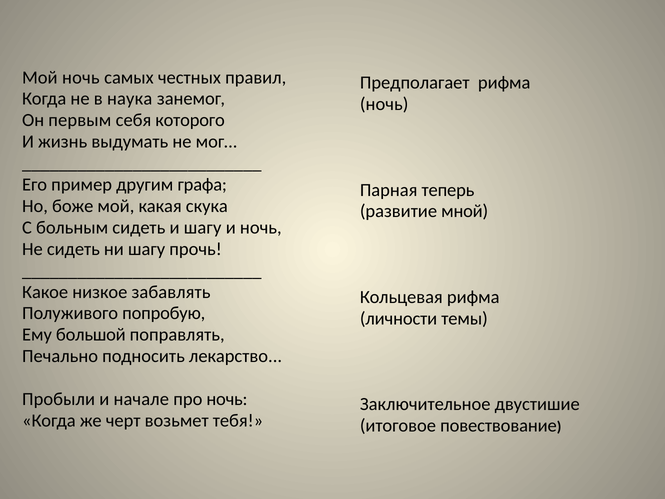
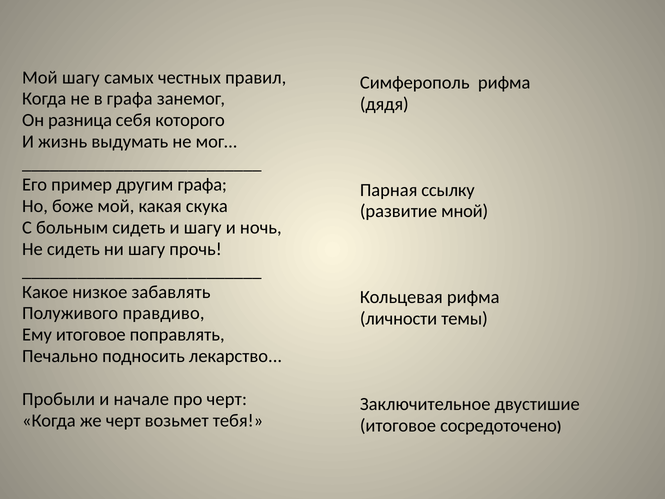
Мой ночь: ночь -> шагу
Предполагает: Предполагает -> Симферополь
в наука: наука -> графа
ночь at (384, 104): ночь -> дядя
первым: первым -> разница
теперь: теперь -> ссылку
попробую: попробую -> правдиво
Ему большой: большой -> итоговое
про ночь: ночь -> черт
повествование: повествование -> сосредоточено
